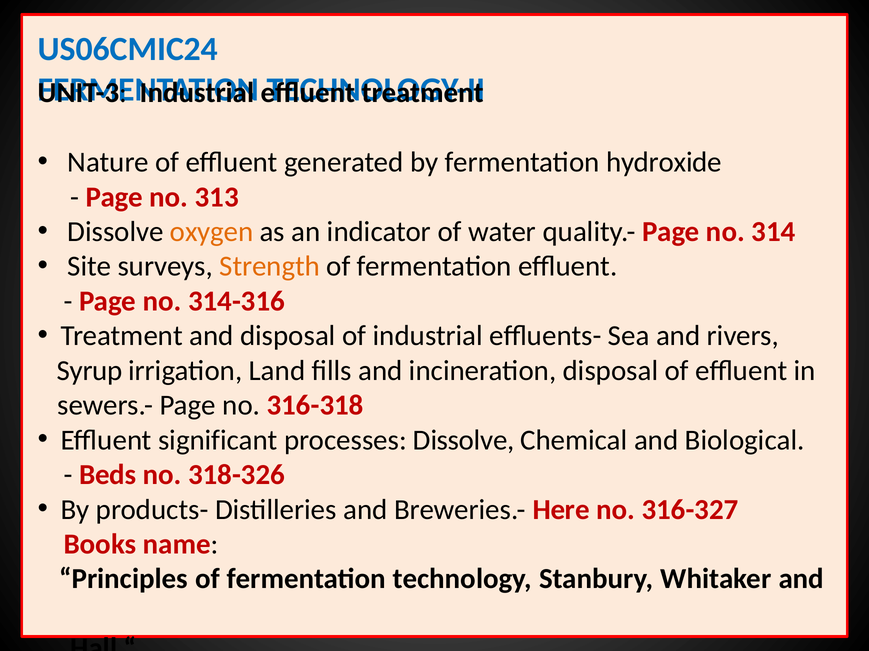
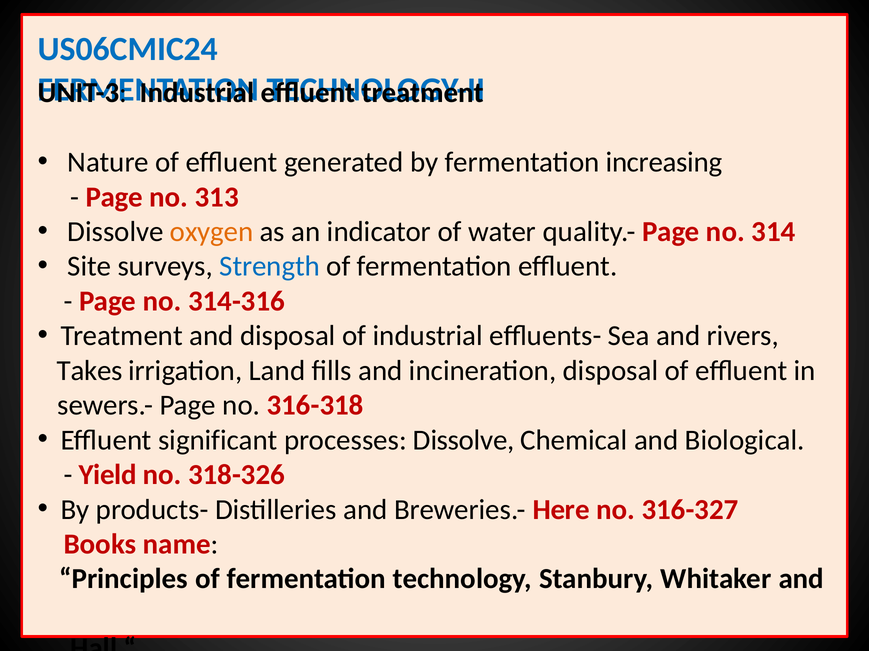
hydroxide: hydroxide -> increasing
Strength colour: orange -> blue
Syrup: Syrup -> Takes
Beds: Beds -> Yield
